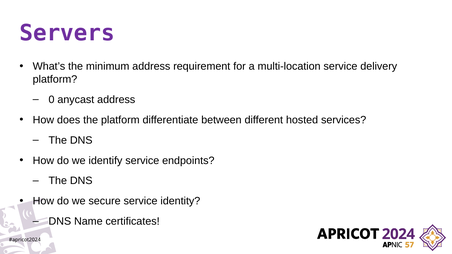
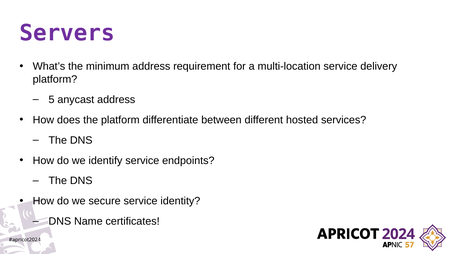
0: 0 -> 5
